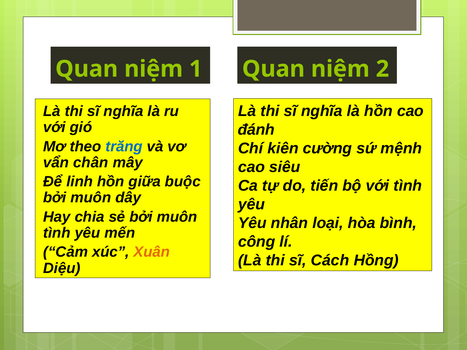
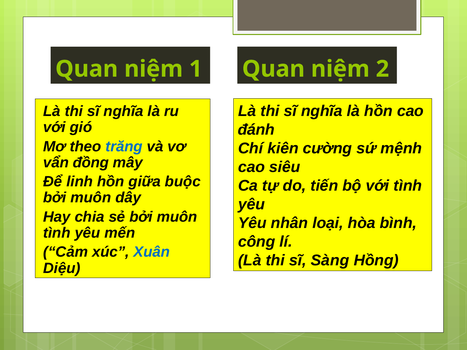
chân: chân -> đồng
Xuân colour: orange -> blue
Cách: Cách -> Sàng
